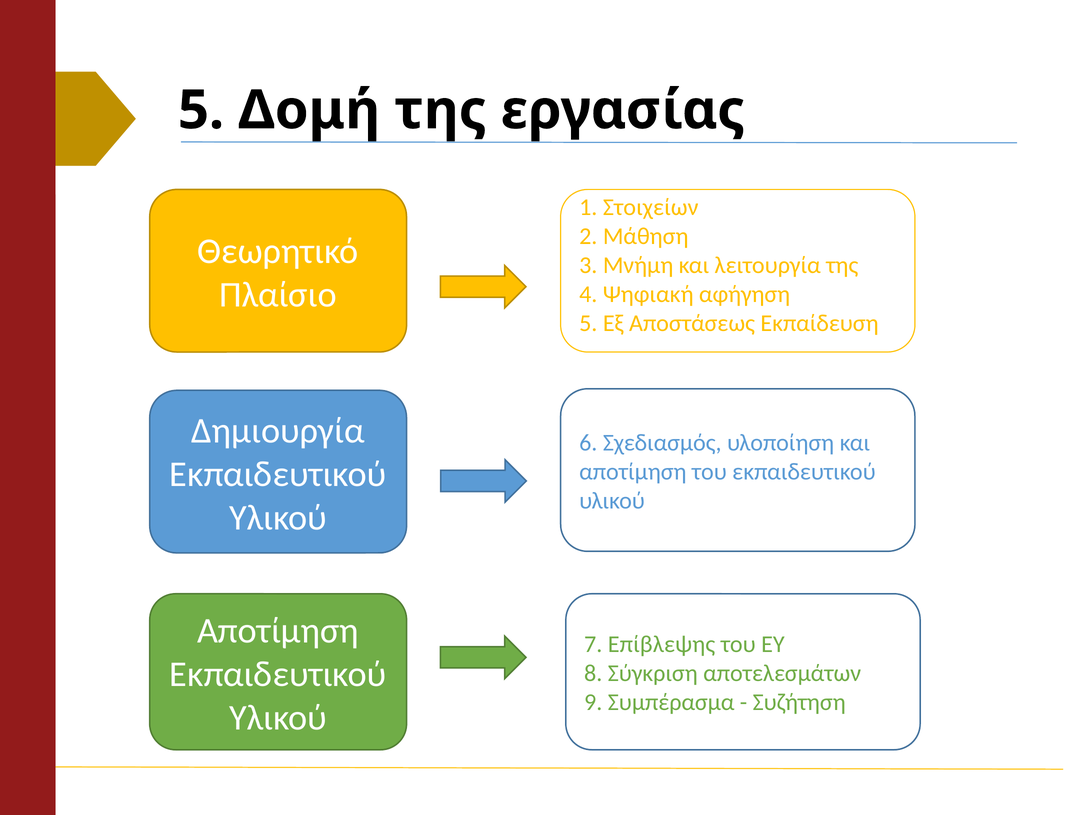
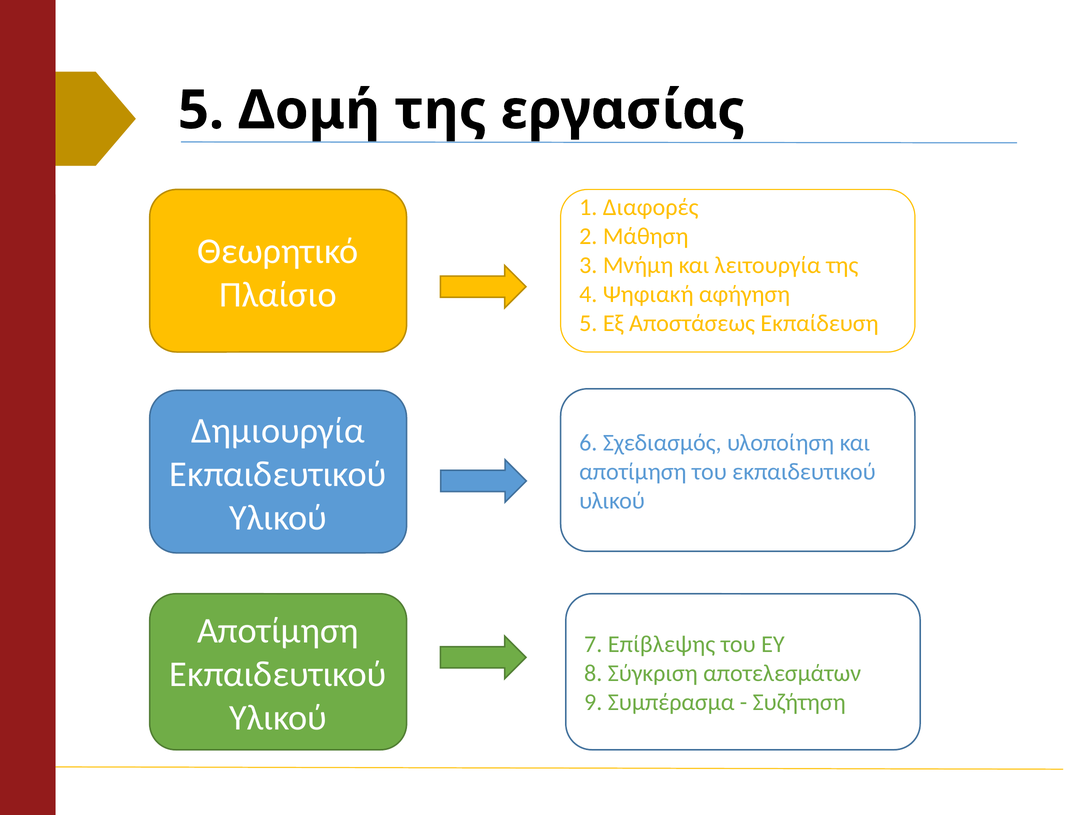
Στοιχείων: Στοιχείων -> Διαφορές
